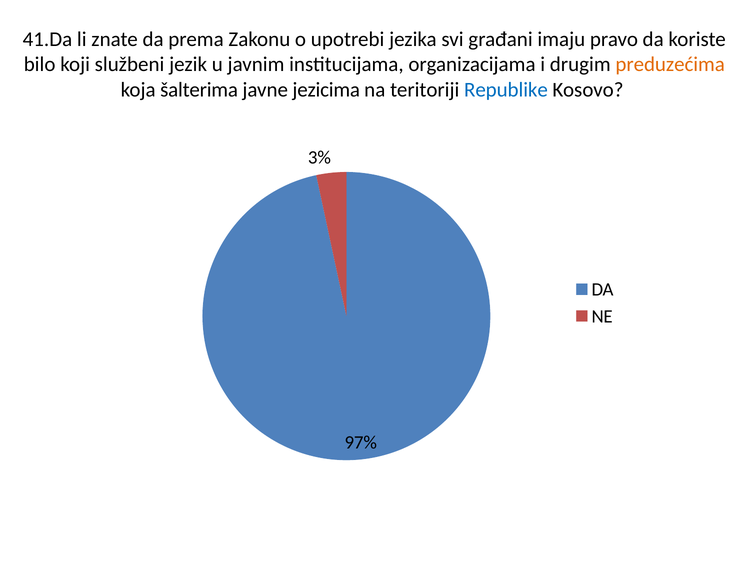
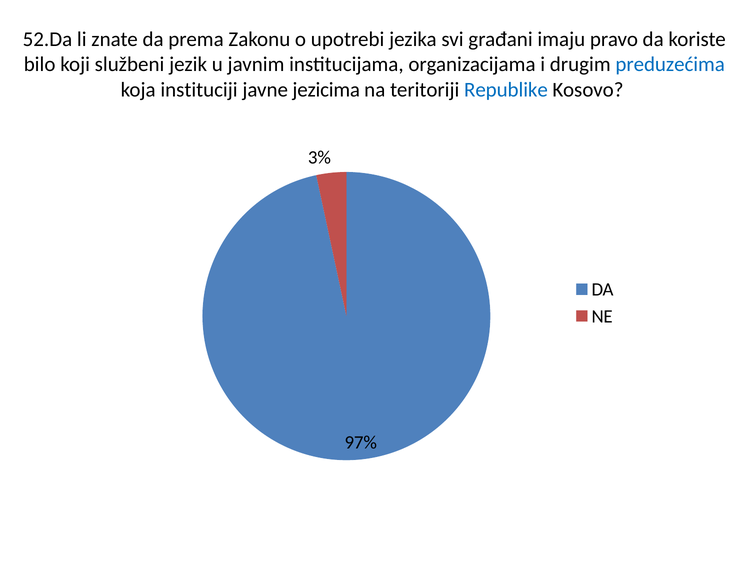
41.Da: 41.Da -> 52.Da
preduzećima colour: orange -> blue
šalterima: šalterima -> instituciji
